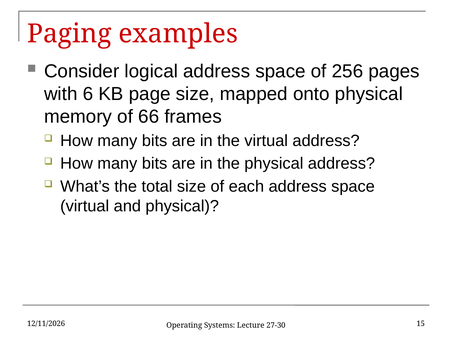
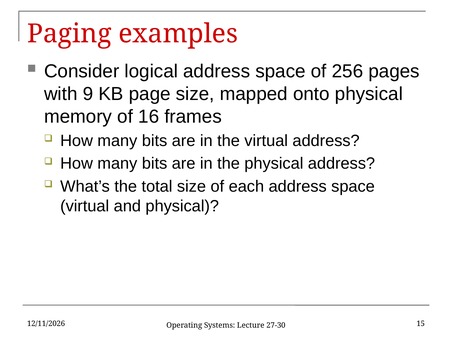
6: 6 -> 9
66: 66 -> 16
